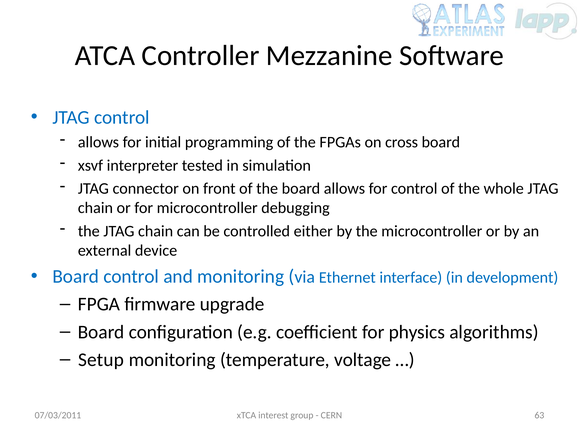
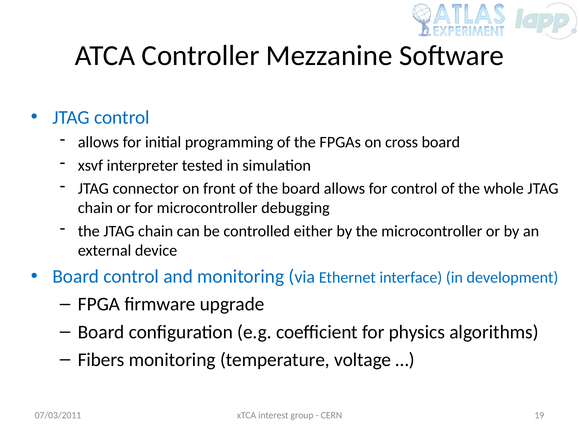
Setup: Setup -> Fibers
63: 63 -> 19
